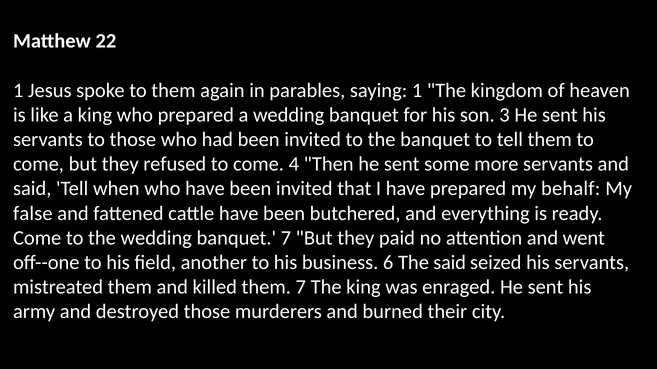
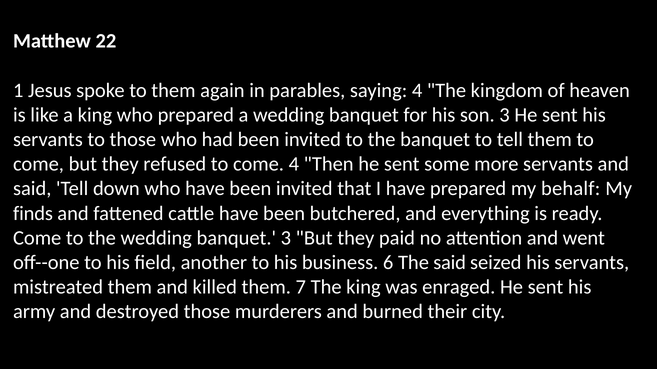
saying 1: 1 -> 4
when: when -> down
false: false -> finds
banquet 7: 7 -> 3
